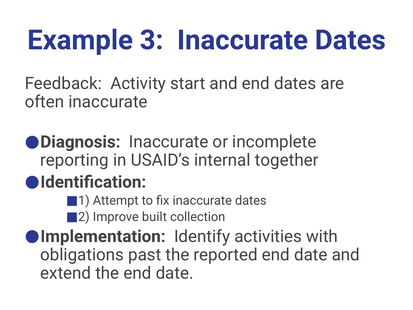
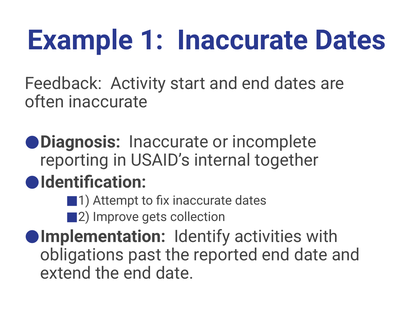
3: 3 -> 1
built: built -> gets
